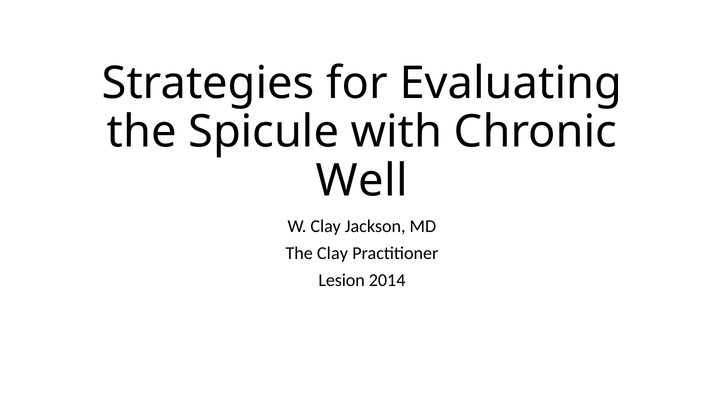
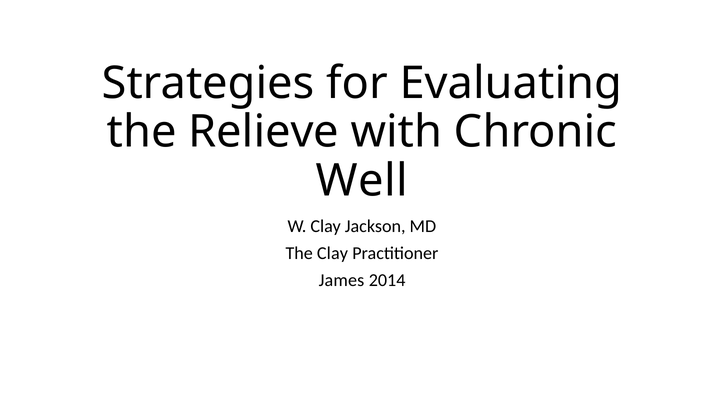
Spicule: Spicule -> Relieve
Lesion: Lesion -> James
